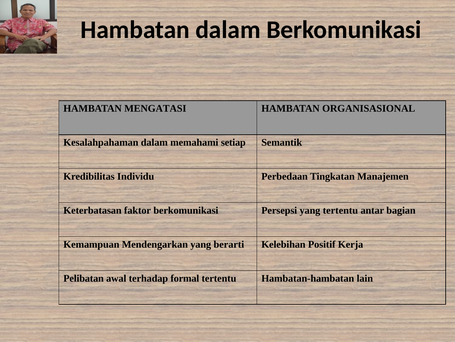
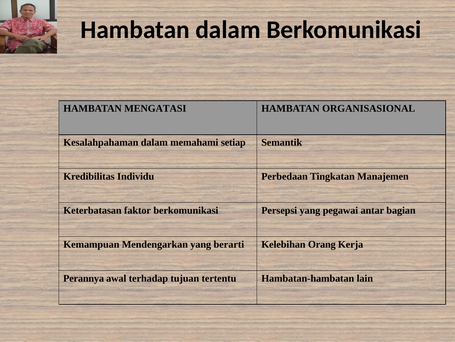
yang tertentu: tertentu -> pegawai
Positif: Positif -> Orang
Pelibatan: Pelibatan -> Perannya
formal: formal -> tujuan
